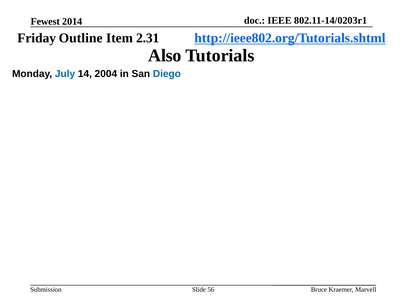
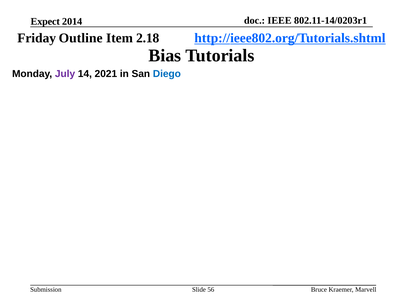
Fewest: Fewest -> Expect
2.31: 2.31 -> 2.18
Also: Also -> Bias
July colour: blue -> purple
2004: 2004 -> 2021
